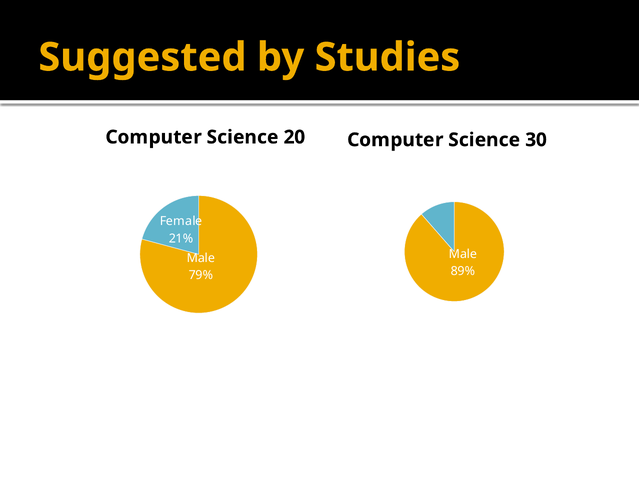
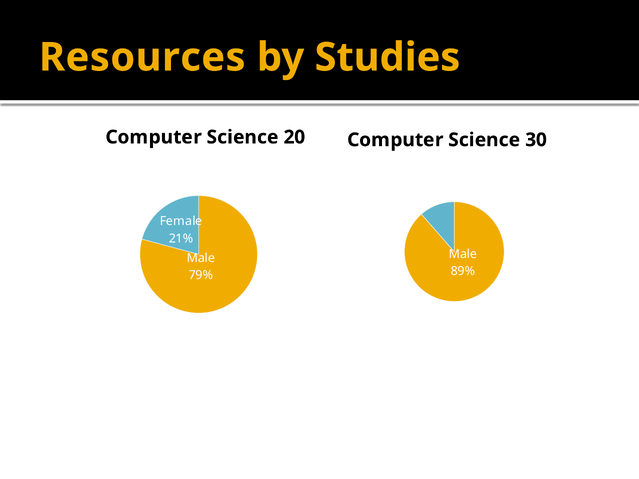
Suggested: Suggested -> Resources
